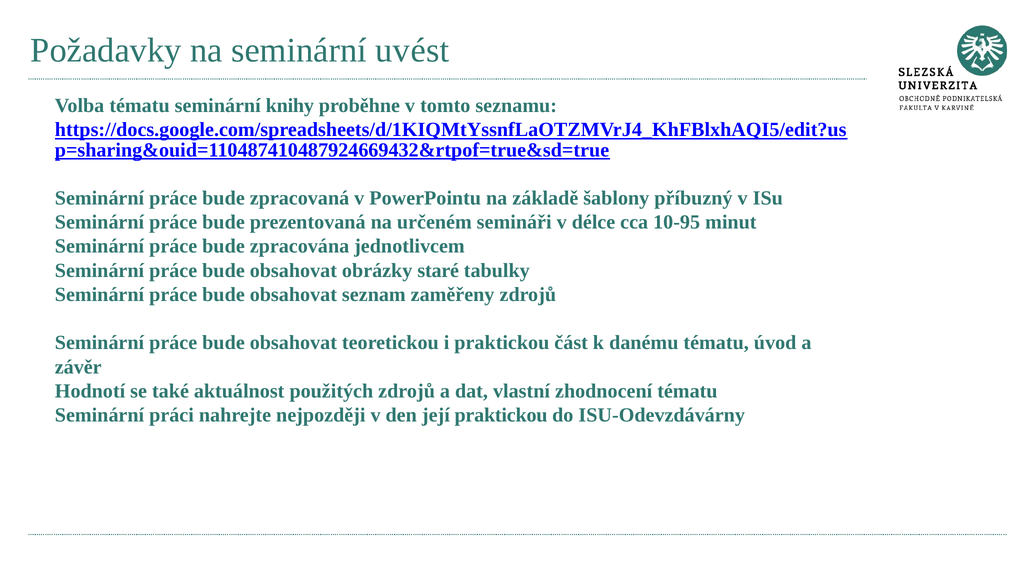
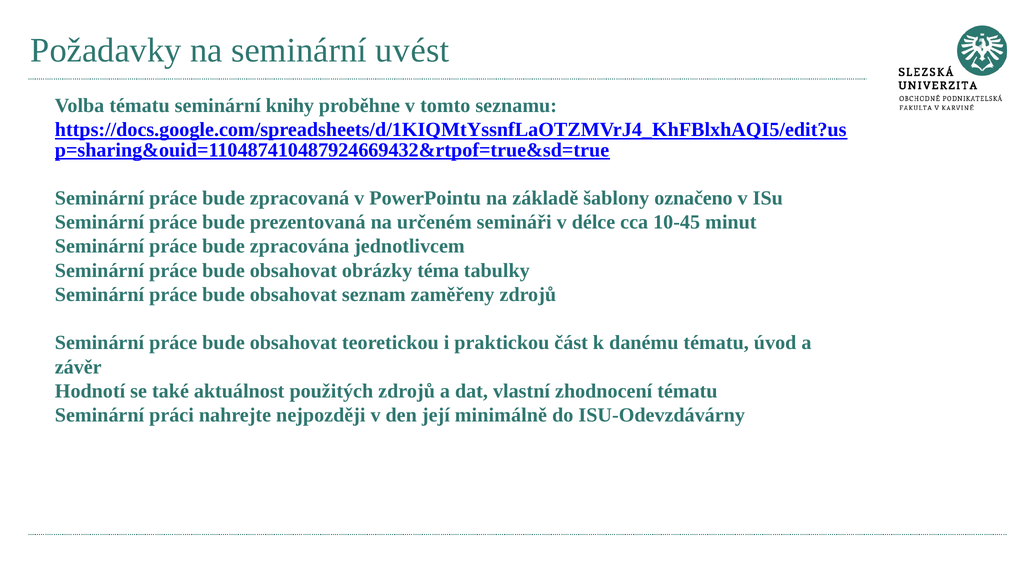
příbuzný: příbuzný -> označeno
10-95: 10-95 -> 10-45
staré: staré -> téma
její praktickou: praktickou -> minimálně
